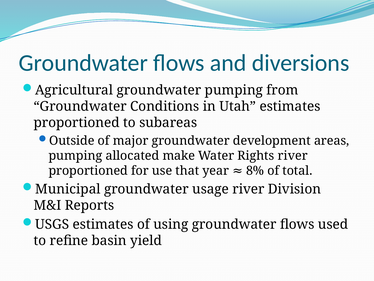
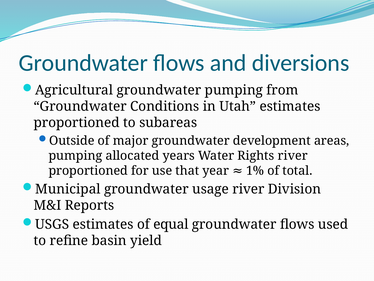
make: make -> years
8%: 8% -> 1%
using: using -> equal
